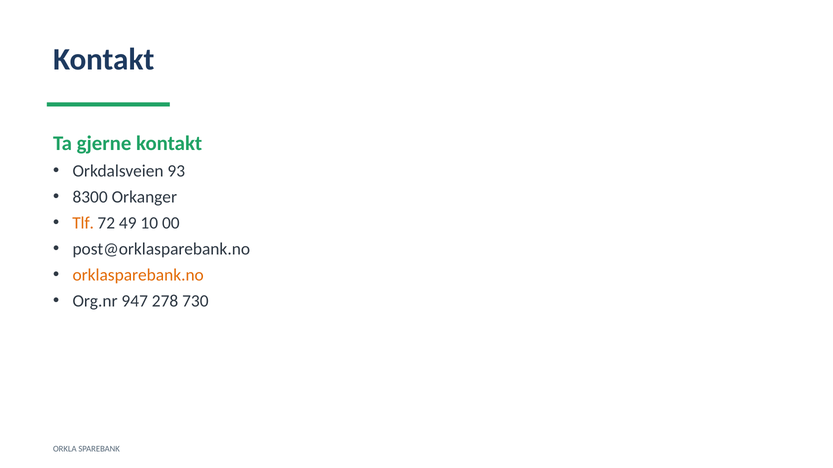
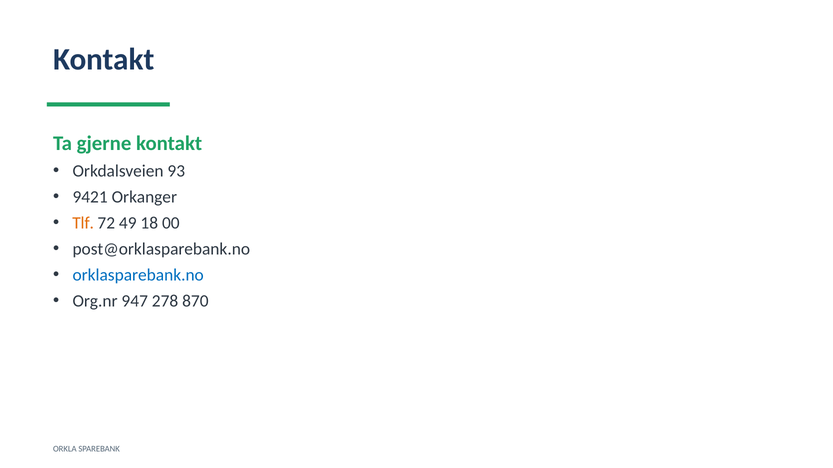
8300: 8300 -> 9421
10: 10 -> 18
orklasparebank.no colour: orange -> blue
730: 730 -> 870
